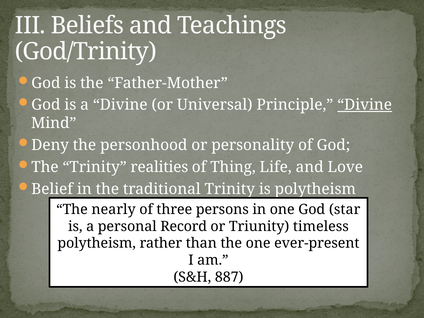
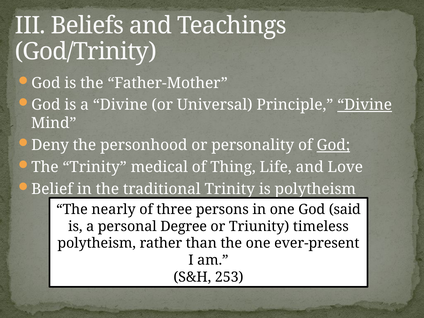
God at (333, 145) underline: none -> present
realities: realities -> medical
star: star -> said
Record: Record -> Degree
887: 887 -> 253
